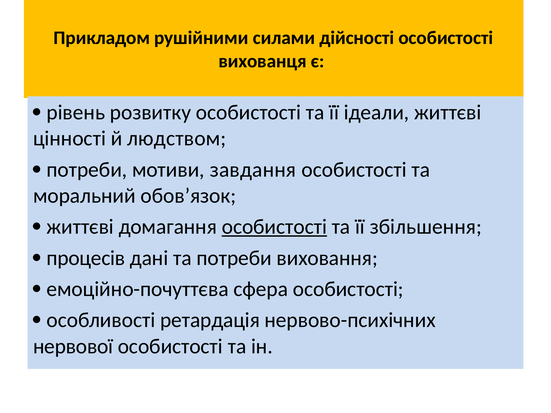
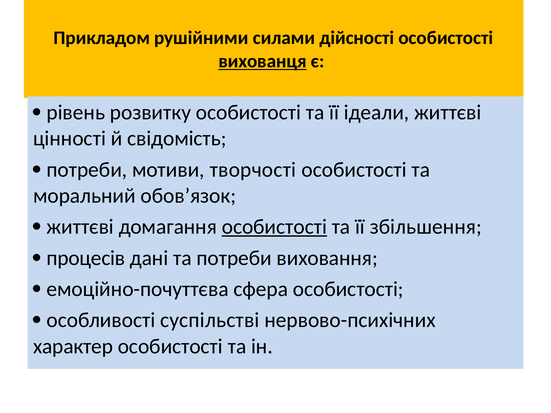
вихованця underline: none -> present
людством: людством -> свідомість
завдання: завдання -> творчості
ретардація: ретардація -> суспільстві
нервової: нервової -> характер
